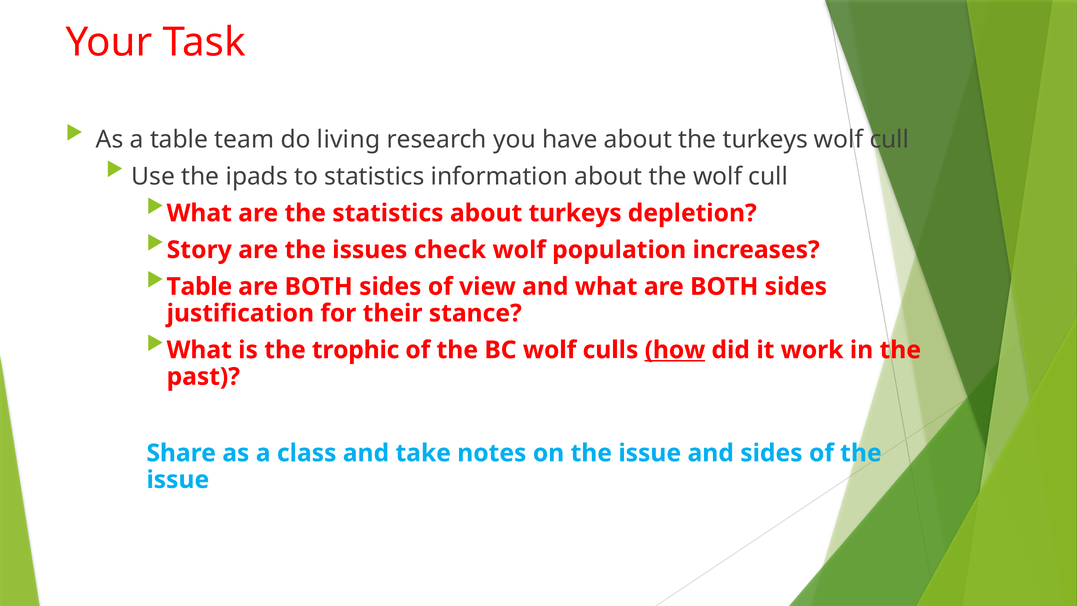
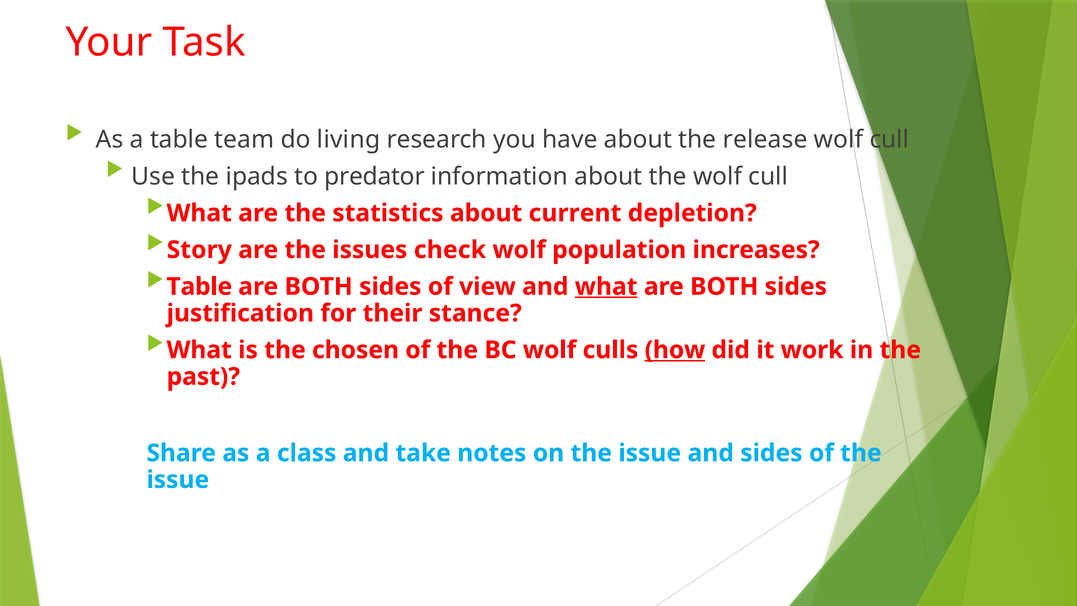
the turkeys: turkeys -> release
to statistics: statistics -> predator
about turkeys: turkeys -> current
what at (606, 287) underline: none -> present
trophic: trophic -> chosen
